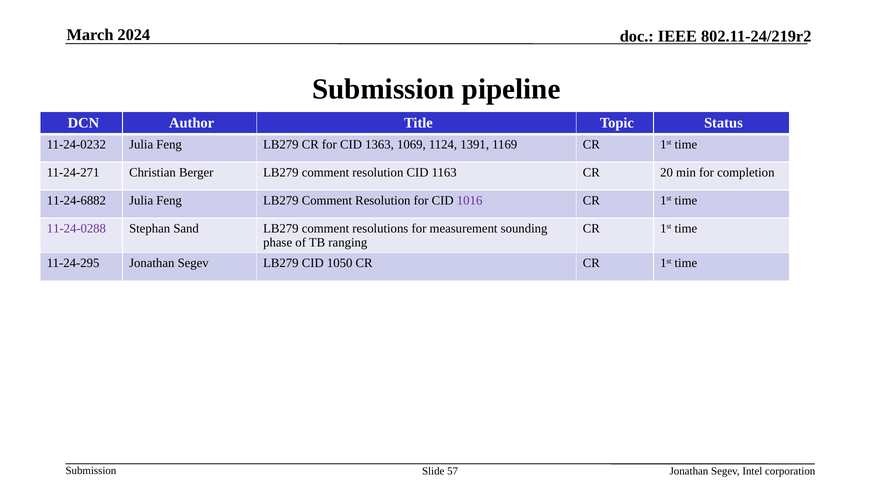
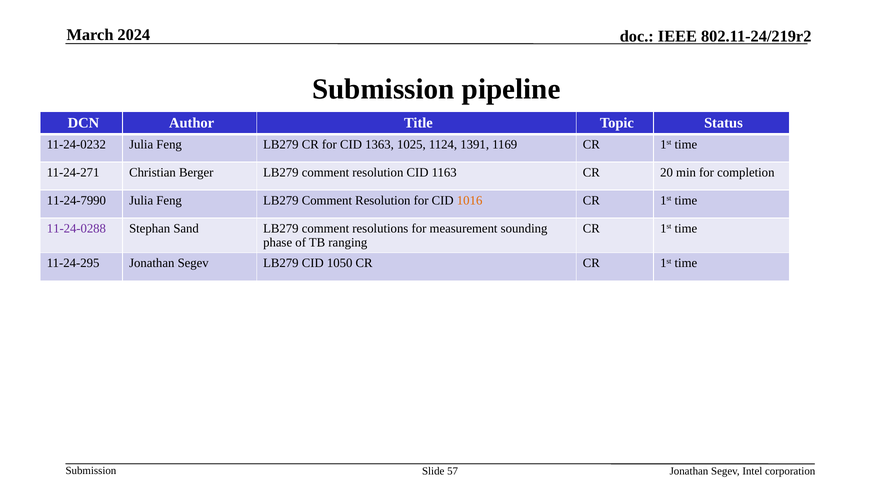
1069: 1069 -> 1025
11-24-6882: 11-24-6882 -> 11-24-7990
1016 colour: purple -> orange
